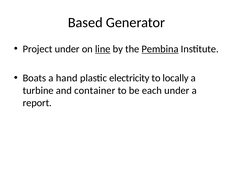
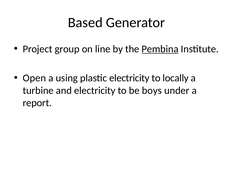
Project under: under -> group
line underline: present -> none
Boats: Boats -> Open
hand: hand -> using
and container: container -> electricity
each: each -> boys
